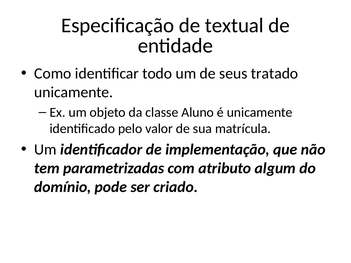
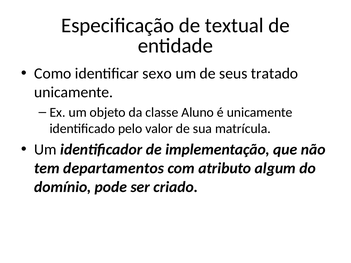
todo: todo -> sexo
parametrizadas: parametrizadas -> departamentos
